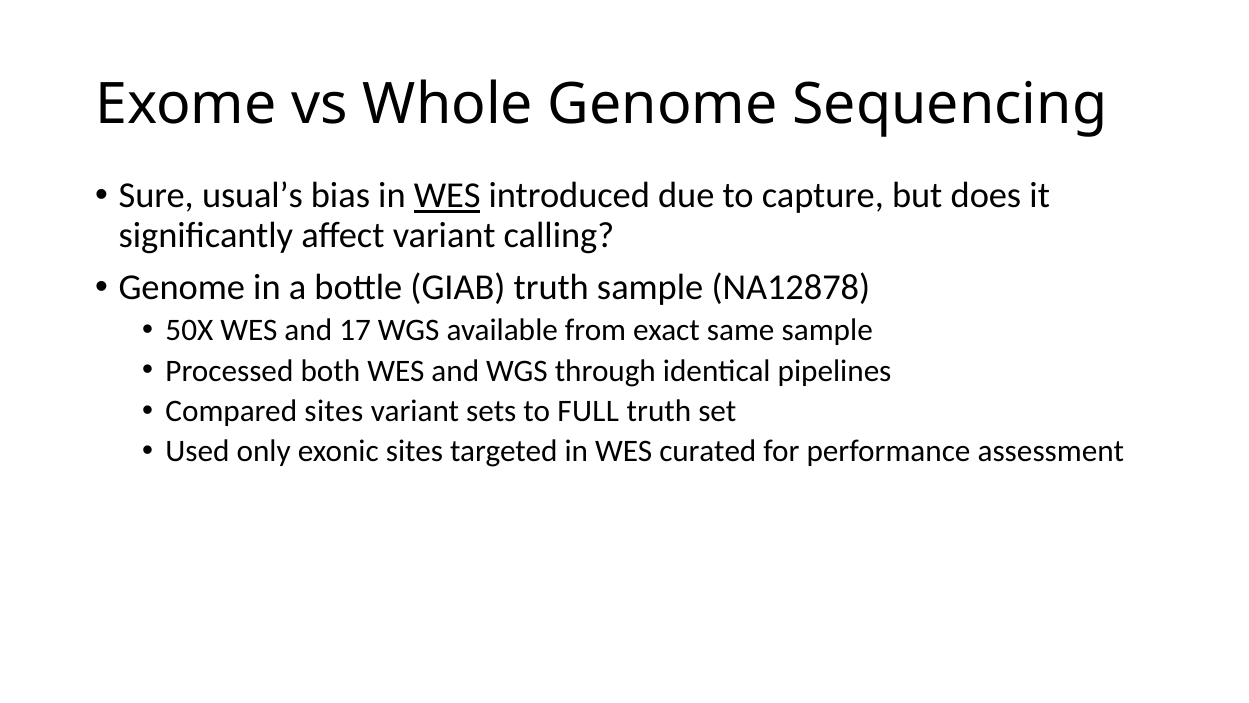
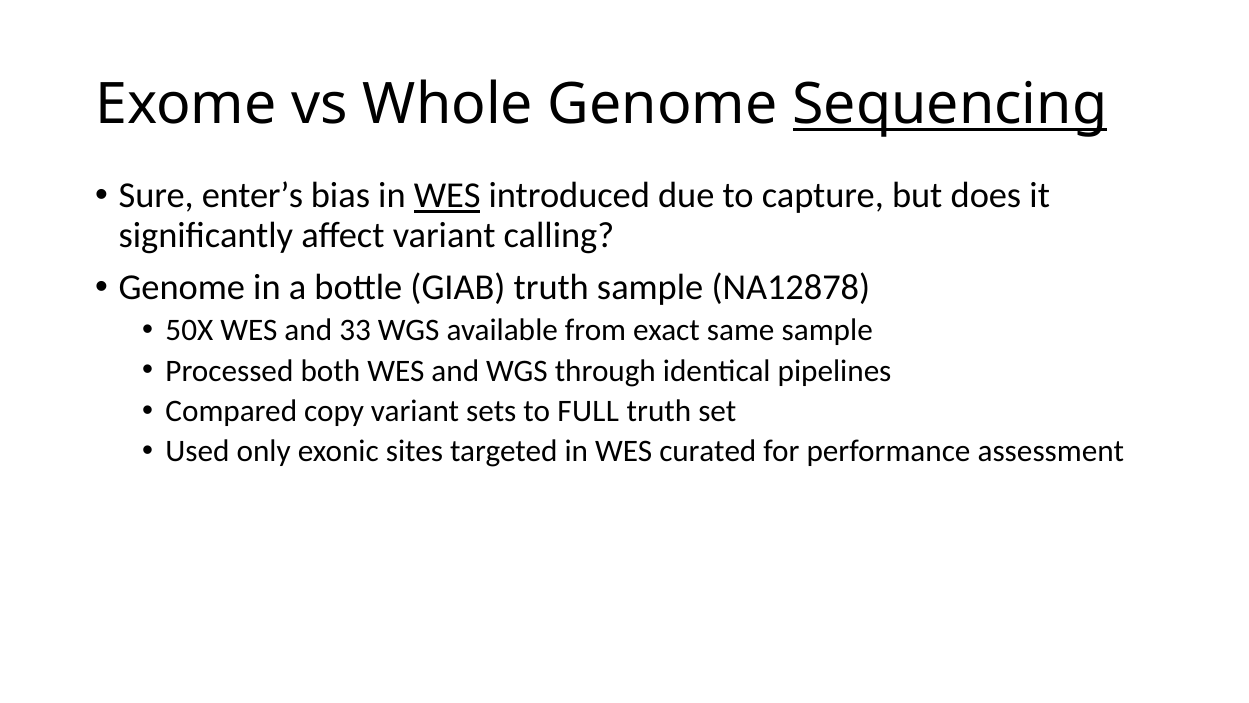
Sequencing underline: none -> present
usual’s: usual’s -> enter’s
17: 17 -> 33
Compared sites: sites -> copy
